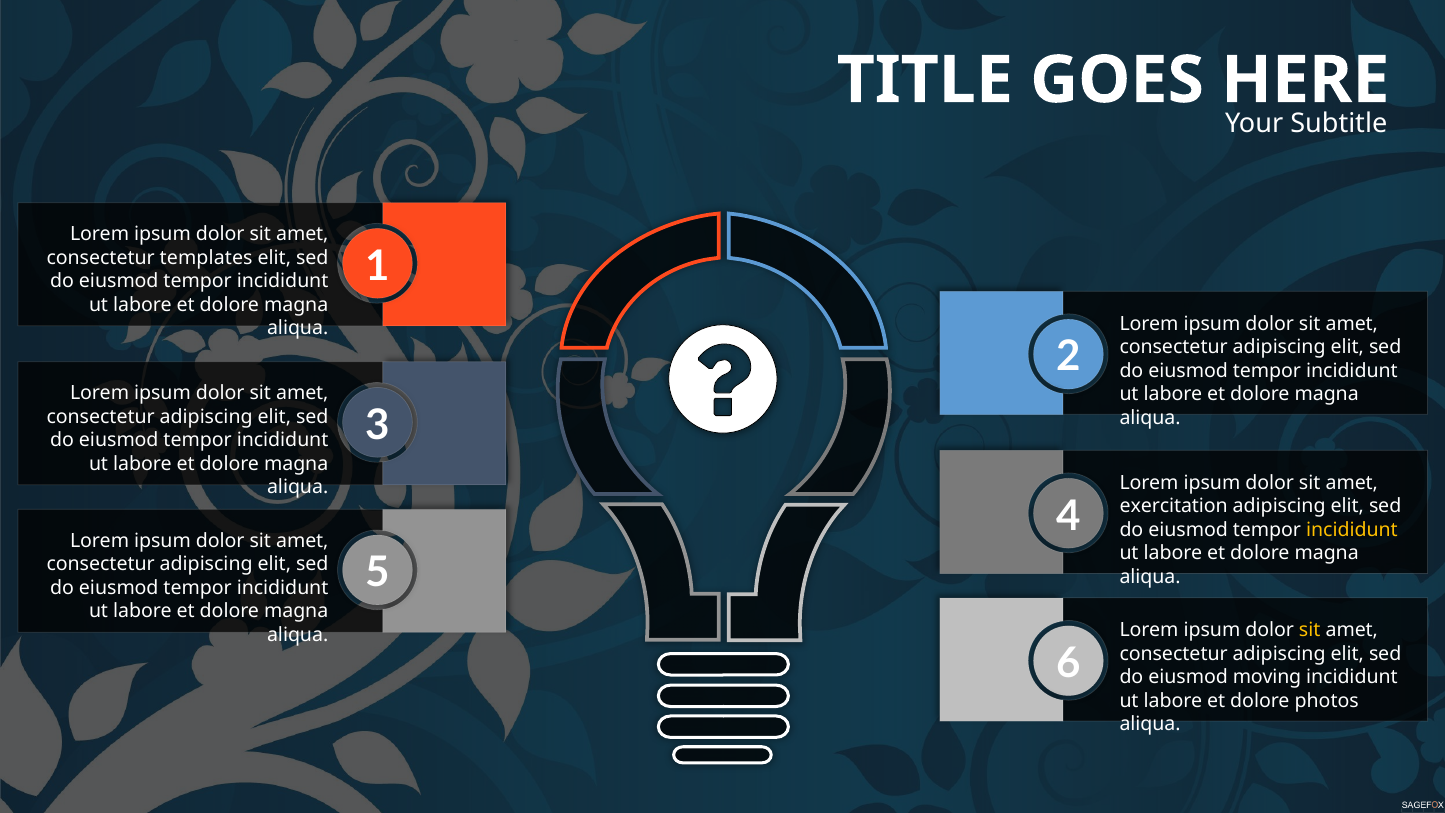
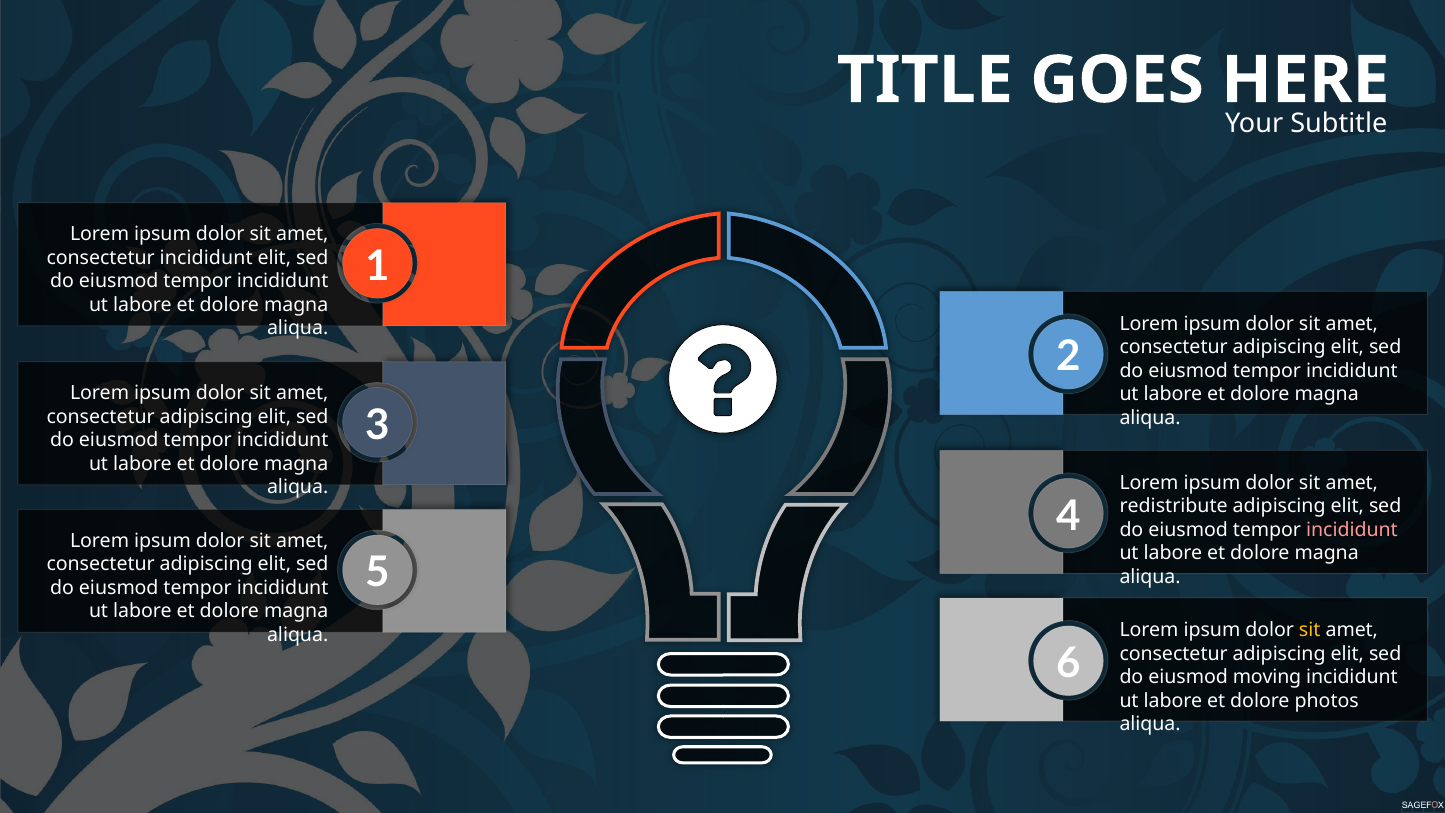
consectetur templates: templates -> incididunt
exercitation: exercitation -> redistribute
incididunt at (1352, 530) colour: yellow -> pink
